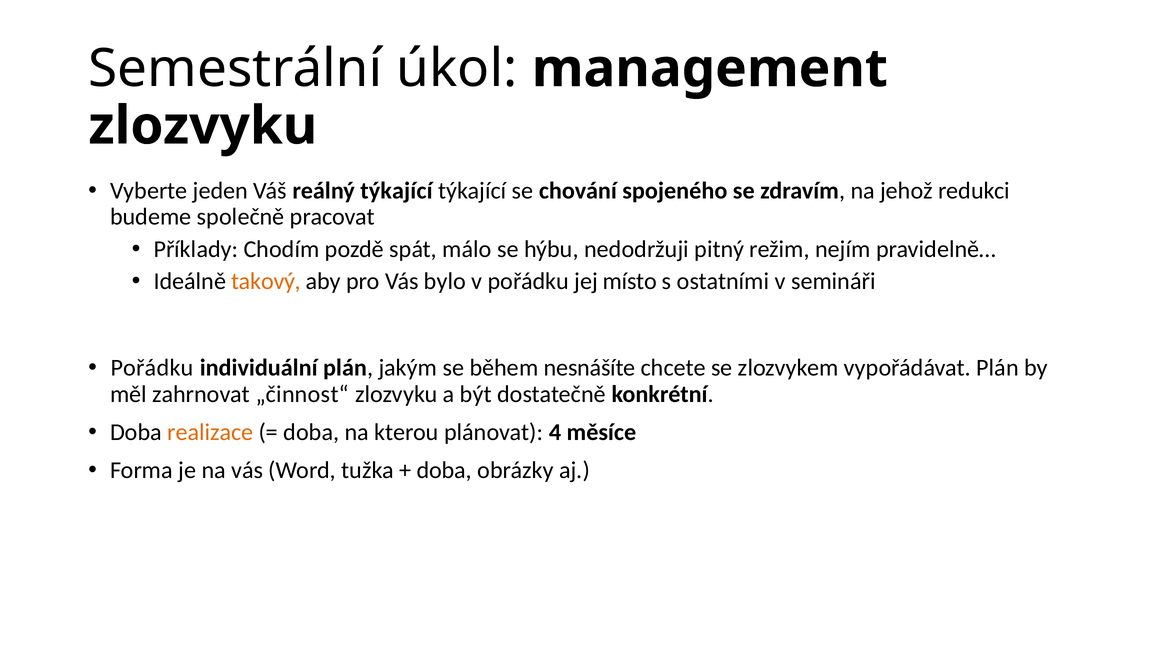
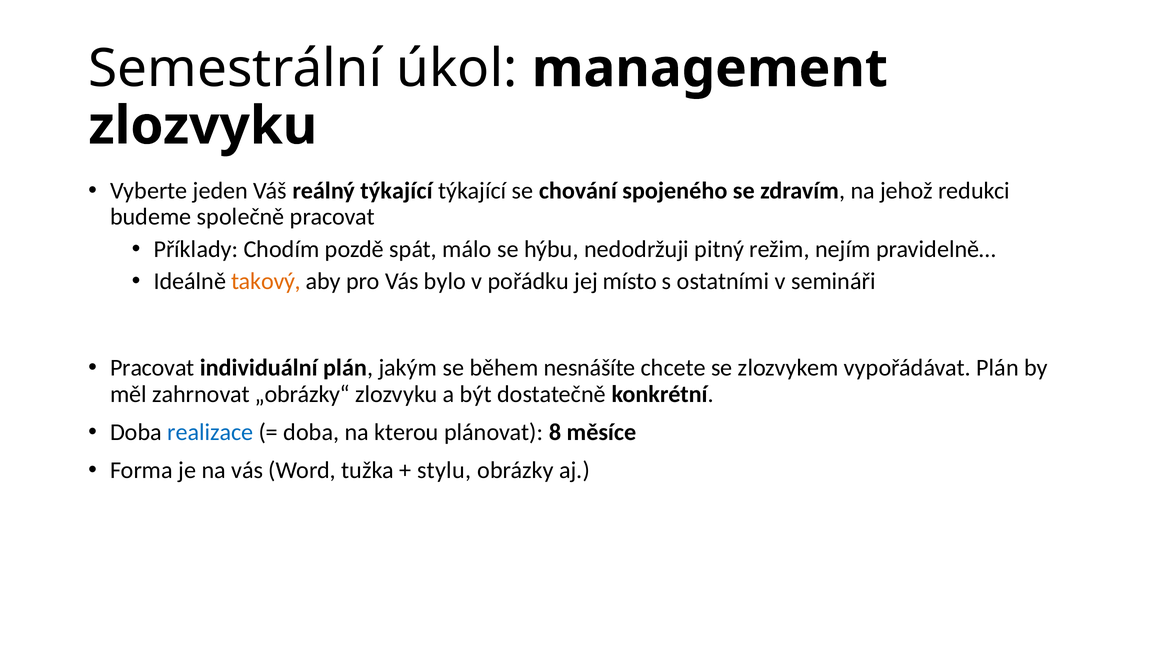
Pořádku at (152, 368): Pořádku -> Pracovat
„činnost“: „činnost“ -> „obrázky“
realizace colour: orange -> blue
4: 4 -> 8
doba at (444, 470): doba -> stylu
